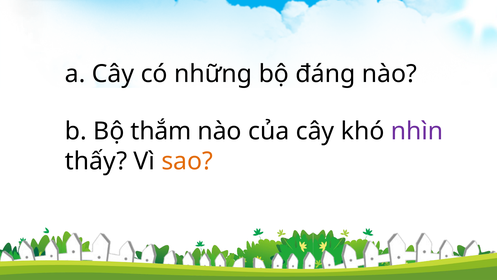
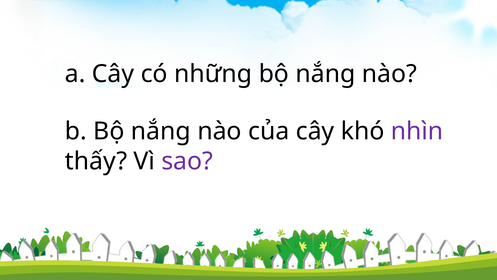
những bộ đáng: đáng -> nắng
b Bộ thắm: thắm -> nắng
sao colour: orange -> purple
